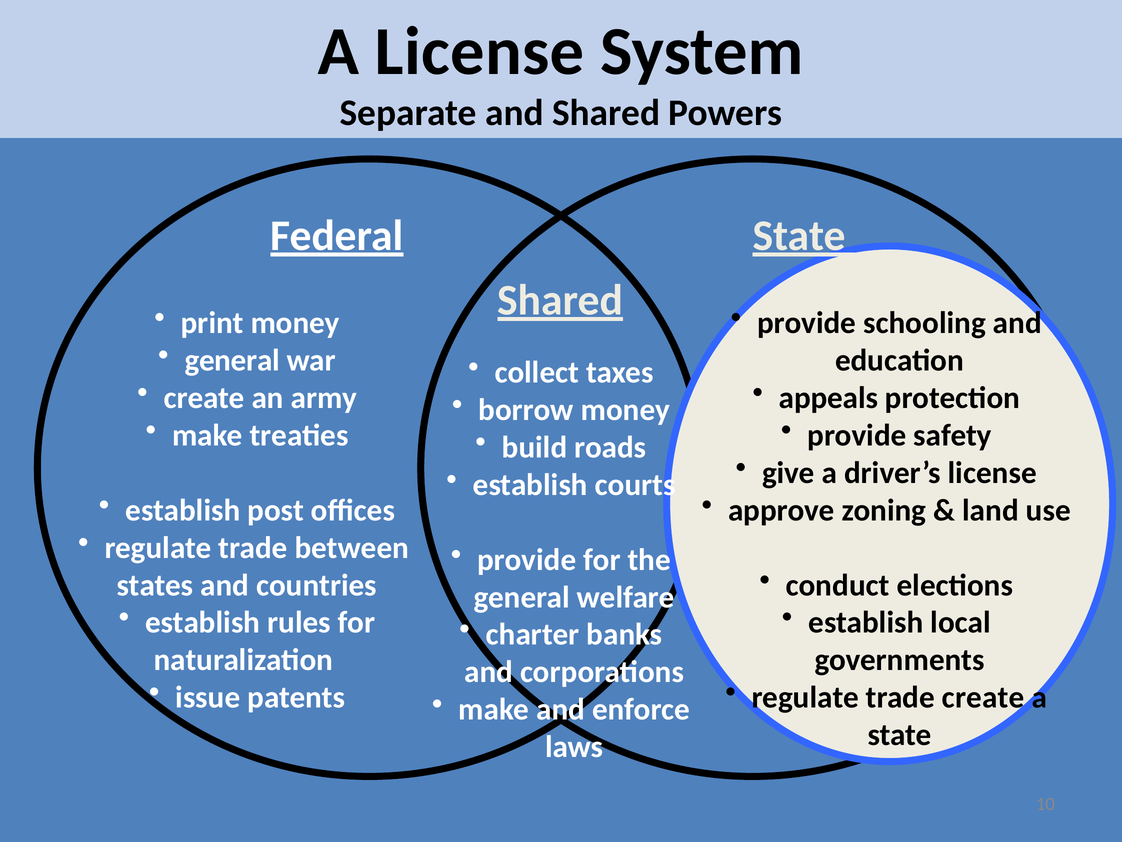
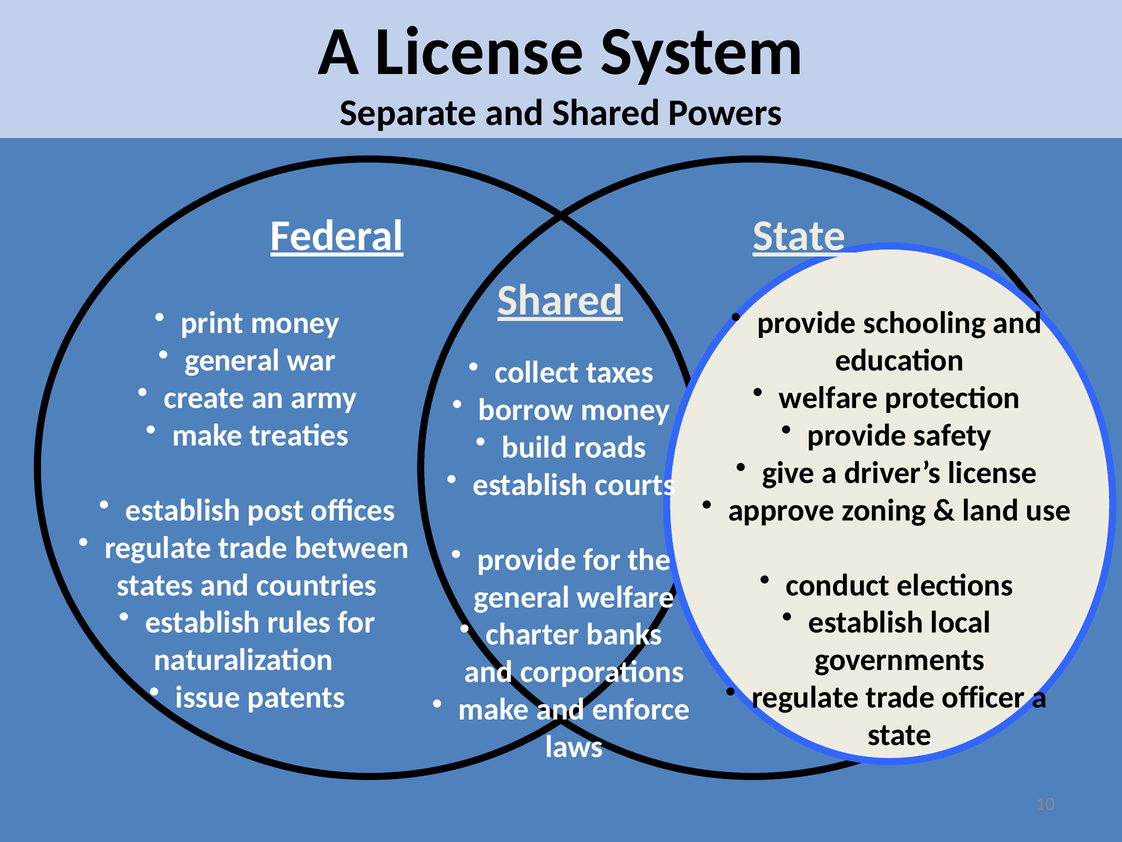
appeals at (828, 398): appeals -> welfare
trade create: create -> officer
